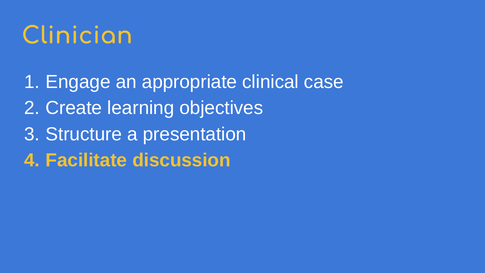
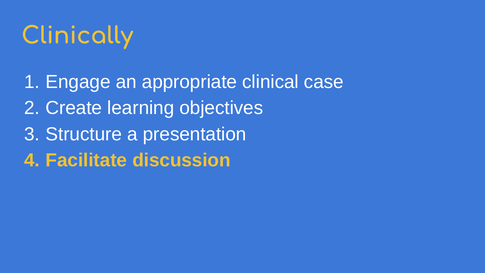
Clinician: Clinician -> Clinically
